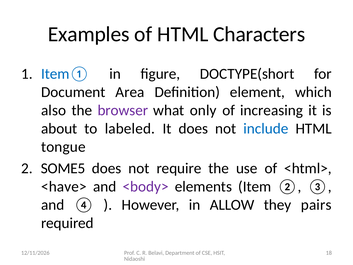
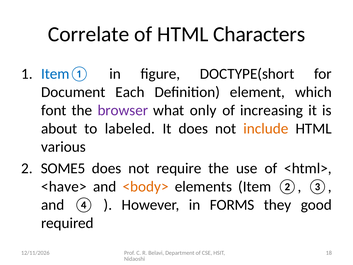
Examples: Examples -> Correlate
Area: Area -> Each
also: also -> font
include colour: blue -> orange
tongue: tongue -> various
<body> colour: purple -> orange
ALLOW: ALLOW -> FORMS
pairs: pairs -> good
